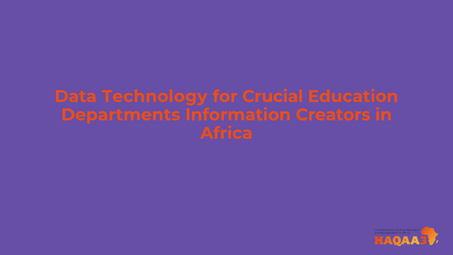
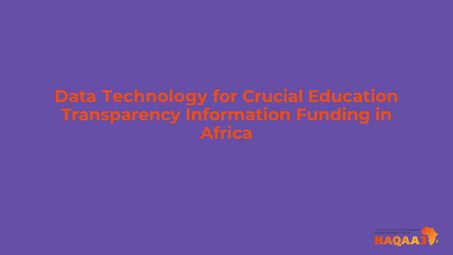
Departments: Departments -> Transparency
Creators: Creators -> Funding
